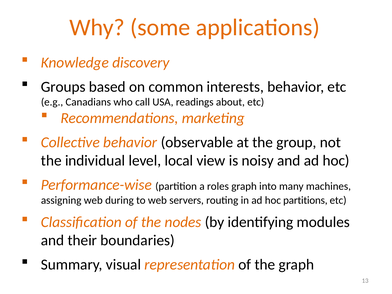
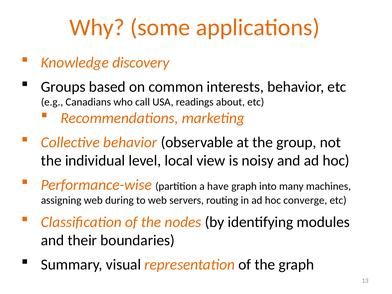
roles: roles -> have
partitions: partitions -> converge
